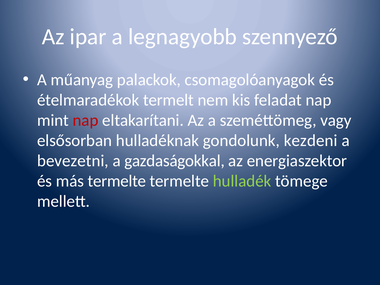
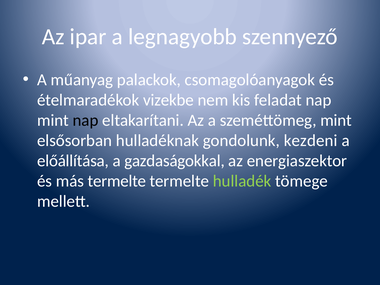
termelt: termelt -> vizekbe
nap at (86, 120) colour: red -> black
szeméttömeg vagy: vagy -> mint
bevezetni: bevezetni -> előállítása
